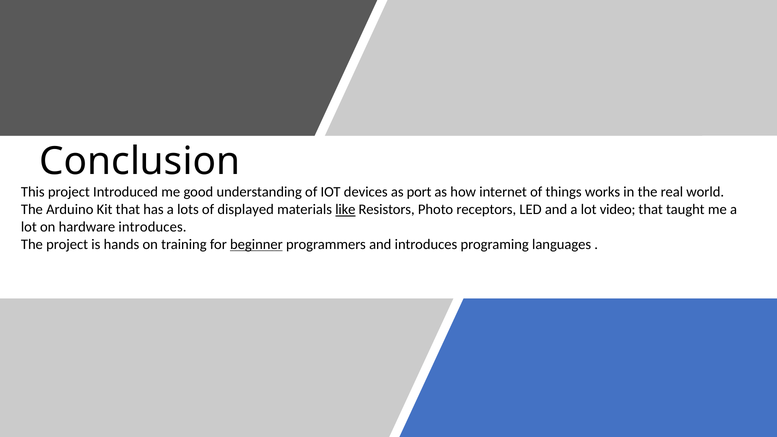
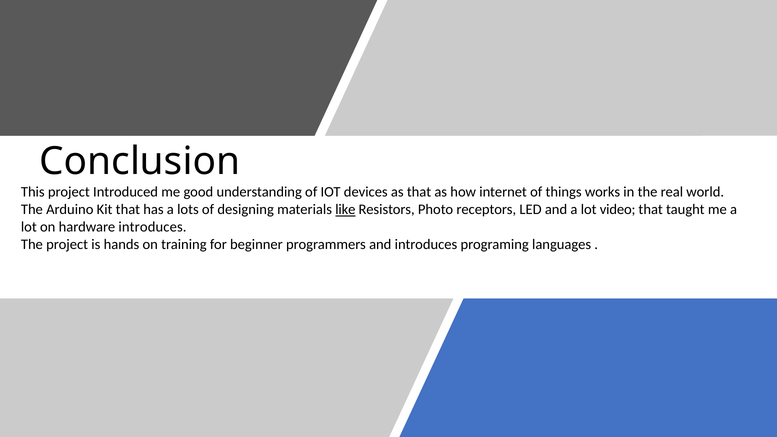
as port: port -> that
displayed: displayed -> designing
beginner underline: present -> none
